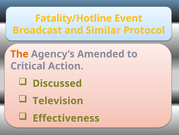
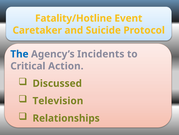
Broadcast: Broadcast -> Caretaker
Similar: Similar -> Suicide
The colour: orange -> blue
Amended: Amended -> Incidents
Effectiveness: Effectiveness -> Relationships
